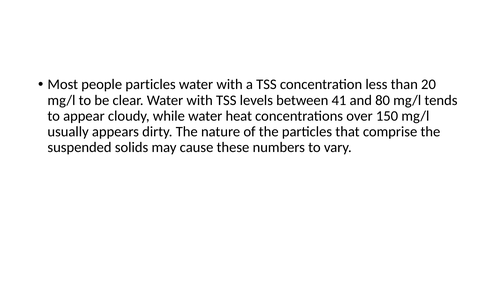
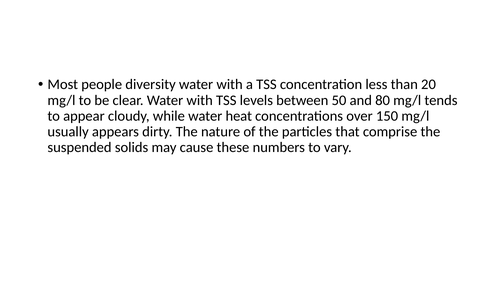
people particles: particles -> diversity
41: 41 -> 50
